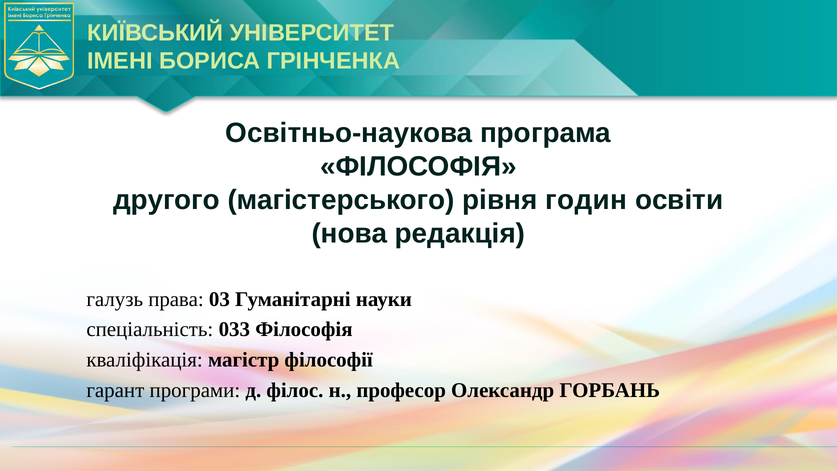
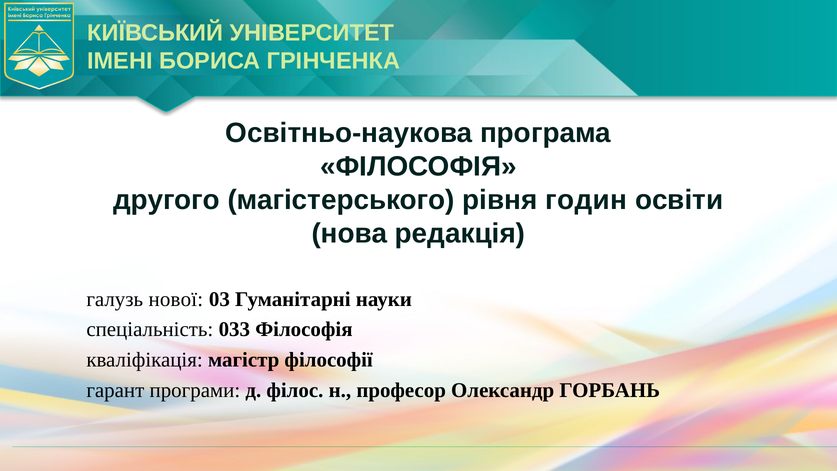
права: права -> нової
